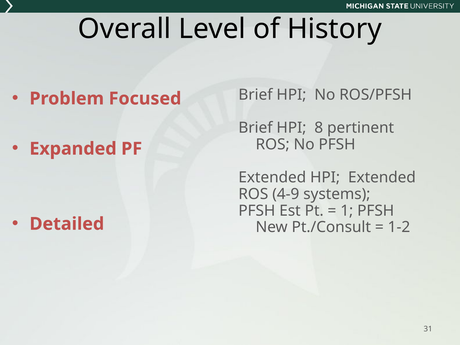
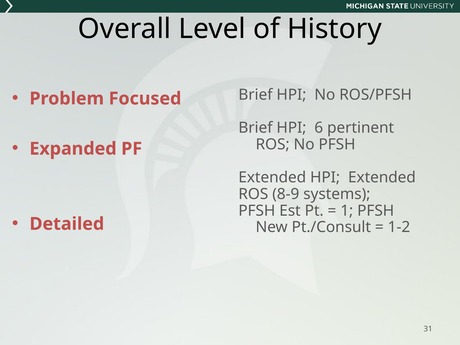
8: 8 -> 6
4-9: 4-9 -> 8-9
